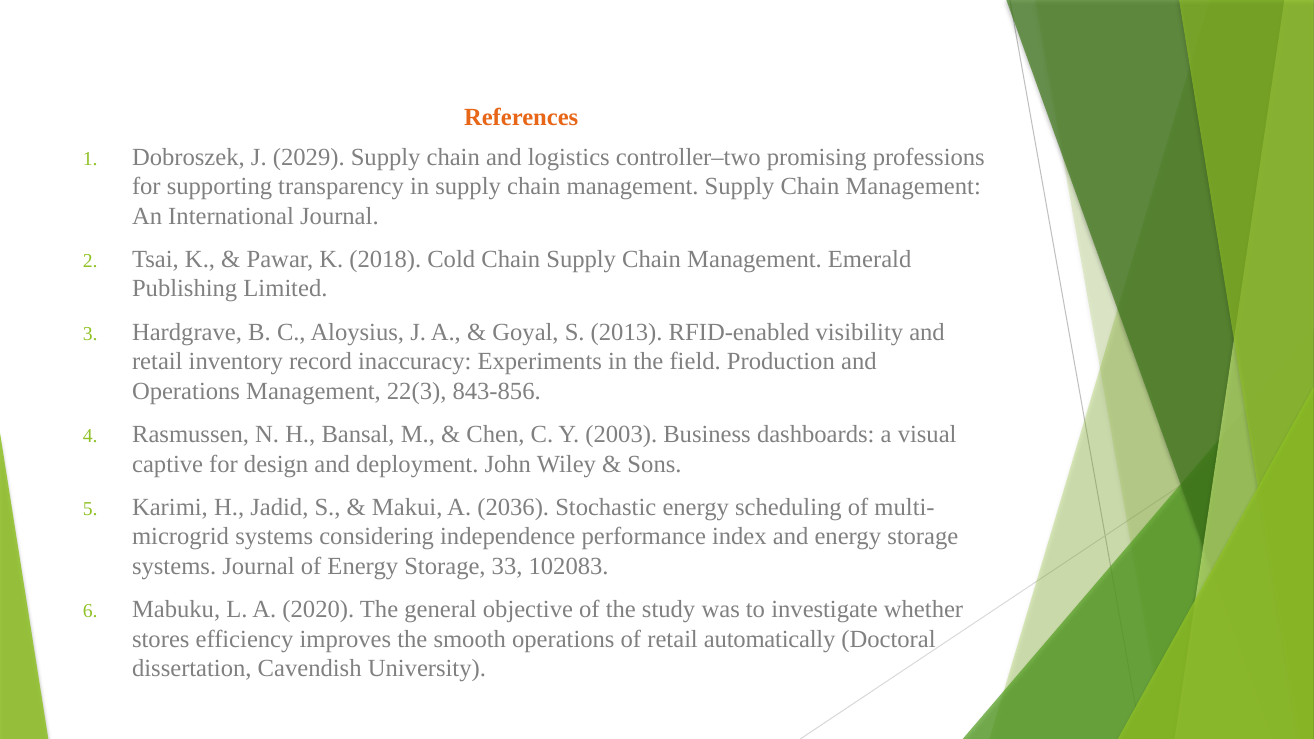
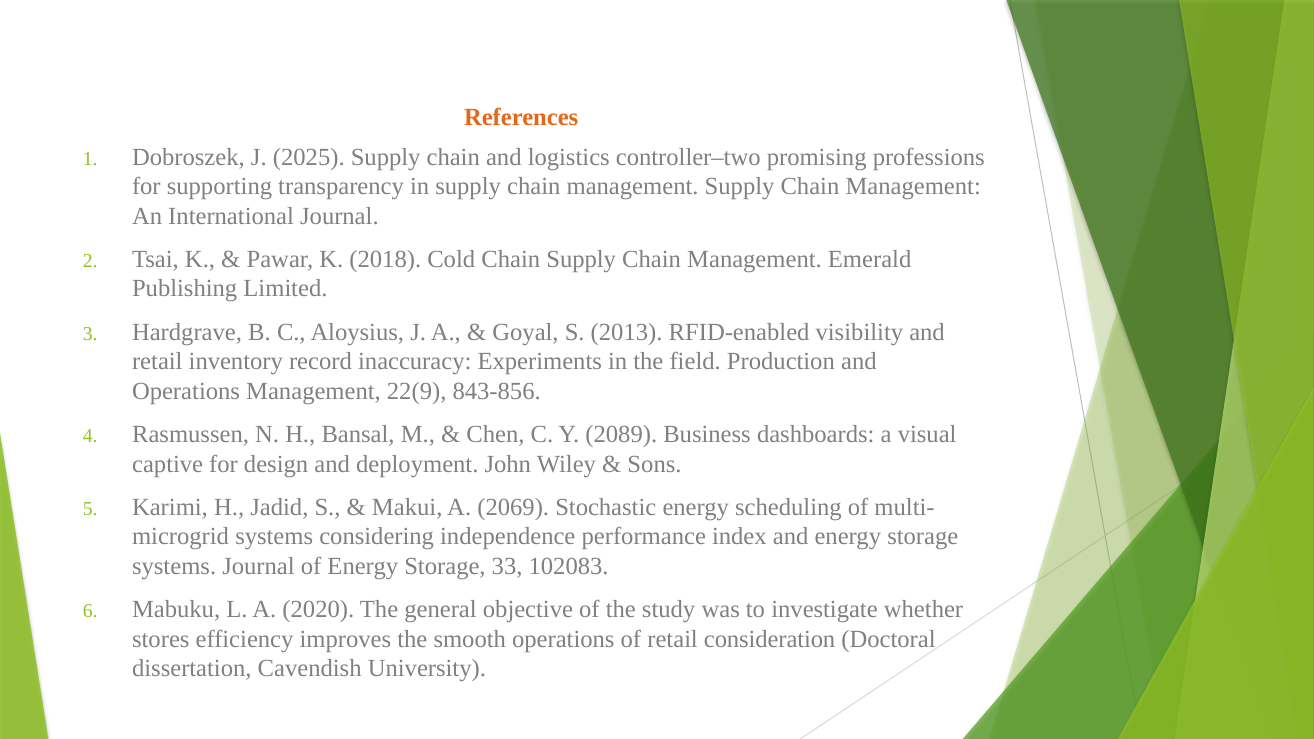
2029: 2029 -> 2025
22(3: 22(3 -> 22(9
2003: 2003 -> 2089
2036: 2036 -> 2069
automatically: automatically -> consideration
